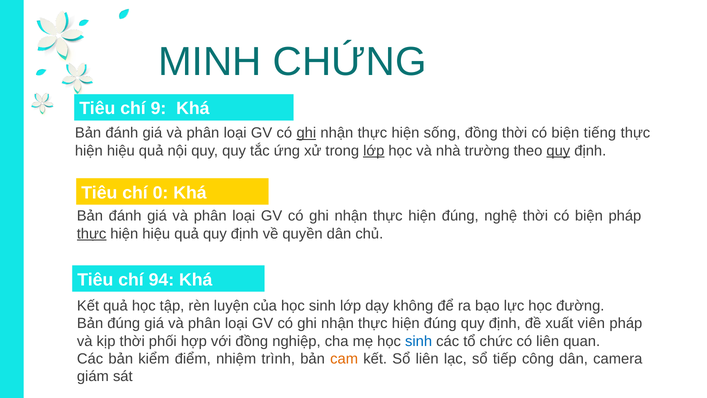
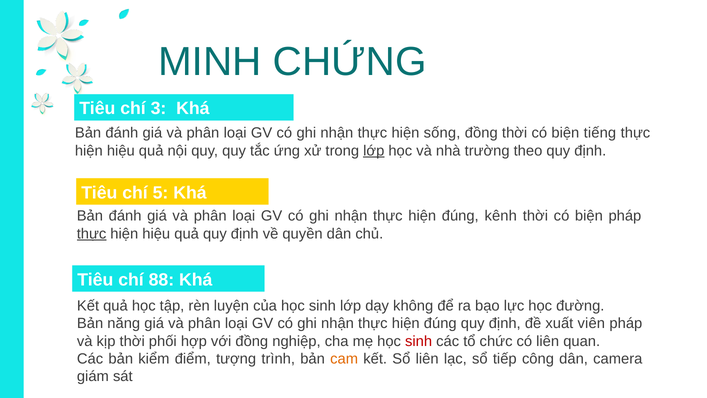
9: 9 -> 3
ghi at (306, 133) underline: present -> none
quy at (558, 151) underline: present -> none
0: 0 -> 5
nghệ: nghệ -> kênh
94: 94 -> 88
Bản đúng: đúng -> năng
sinh at (419, 341) colour: blue -> red
nhiệm: nhiệm -> tượng
